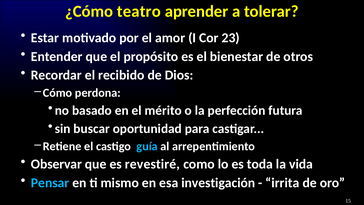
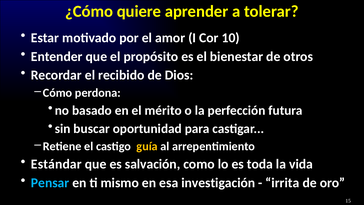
teatro: teatro -> quiere
23: 23 -> 10
guía colour: light blue -> yellow
Observar: Observar -> Estándar
revestiré: revestiré -> salvación
